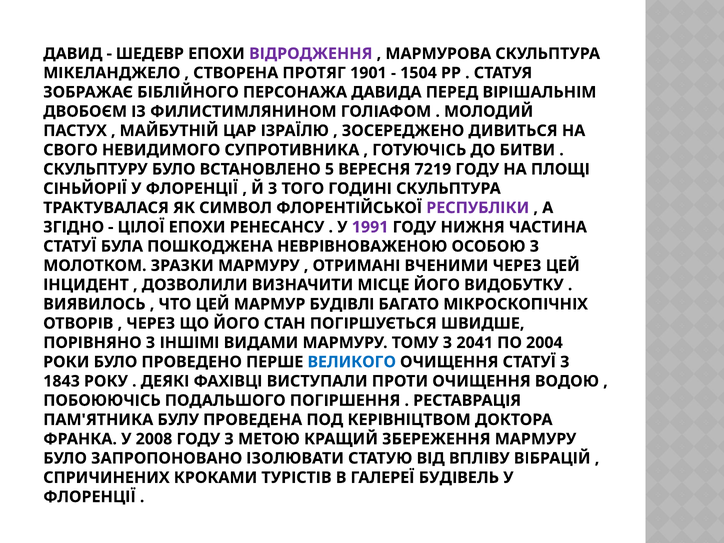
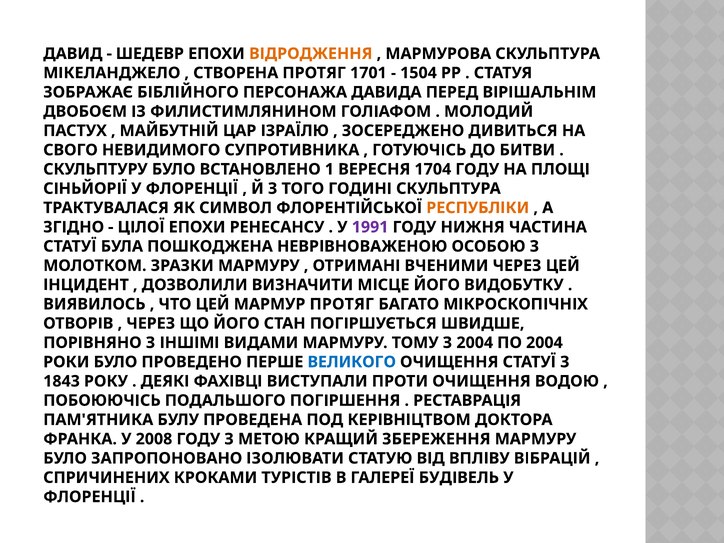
ВІДРОДЖЕННЯ colour: purple -> orange
1901: 1901 -> 1701
5: 5 -> 1
7219: 7219 -> 1704
РЕСПУБЛІКИ colour: purple -> orange
МАРМУР БУДІВЛІ: БУДІВЛІ -> ПРОТЯГ
З 2041: 2041 -> 2004
